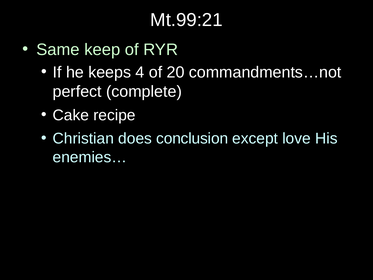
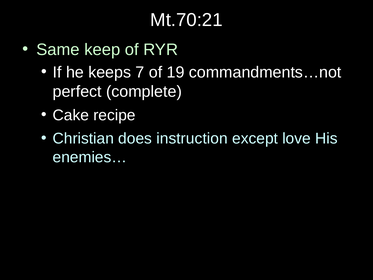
Mt.99:21: Mt.99:21 -> Mt.70:21
4: 4 -> 7
20: 20 -> 19
conclusion: conclusion -> instruction
